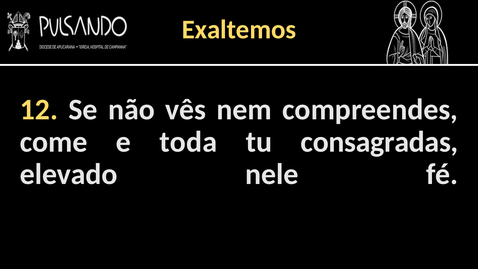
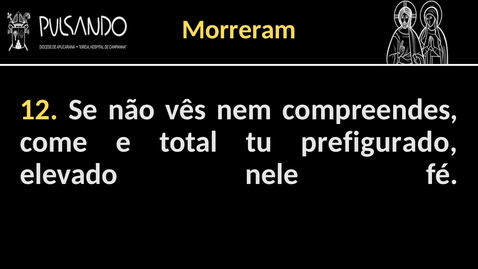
Exaltemos: Exaltemos -> Morreram
toda: toda -> total
consagradas: consagradas -> prefigurado
